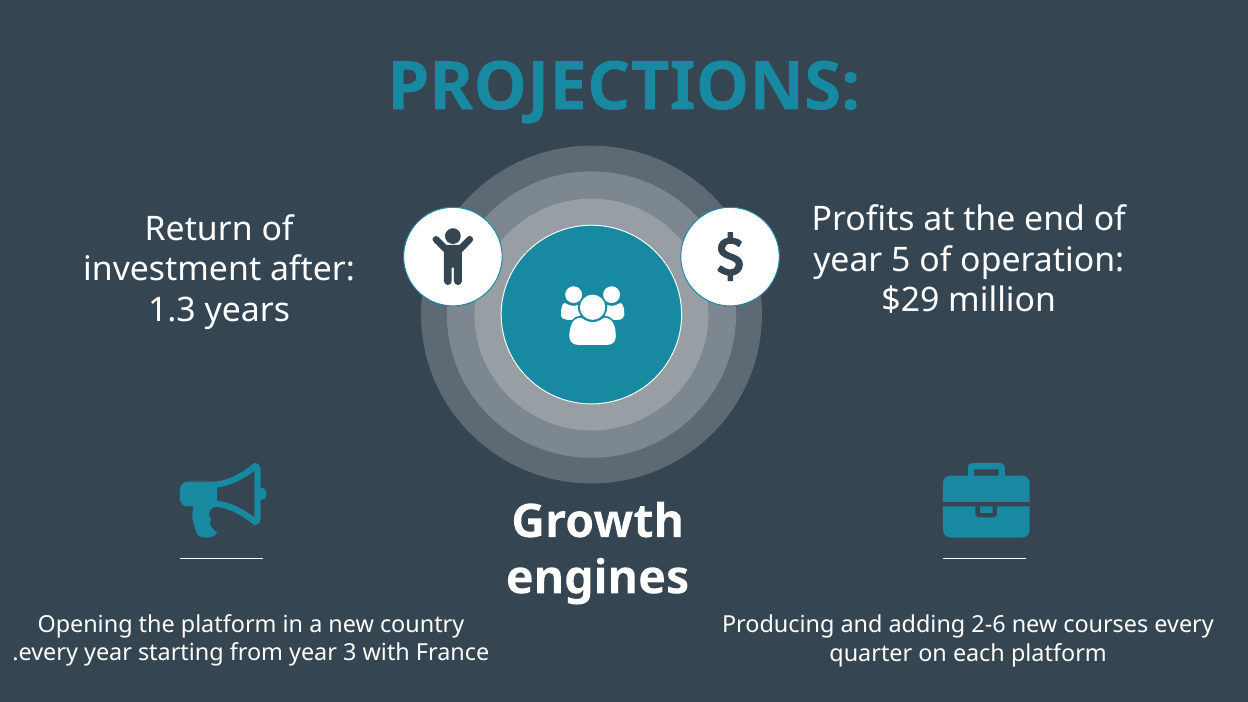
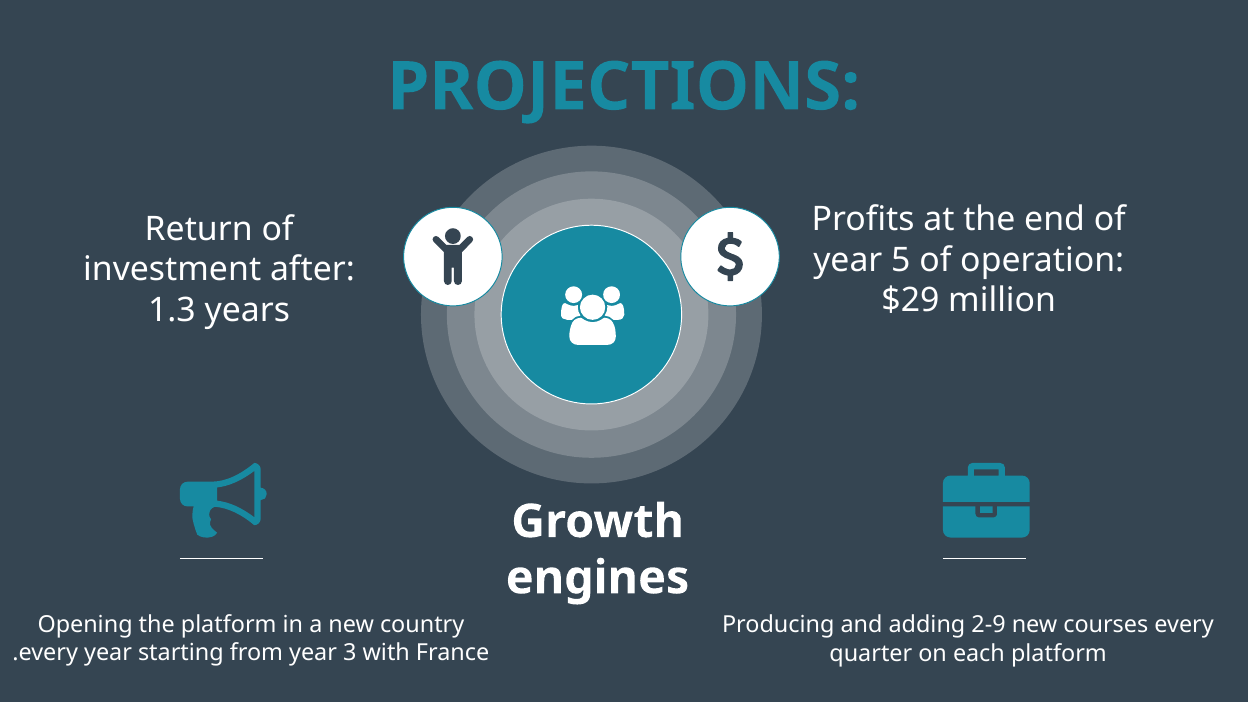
2-6: 2-6 -> 2-9
